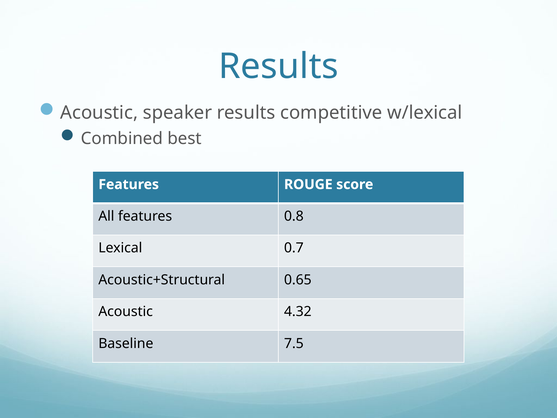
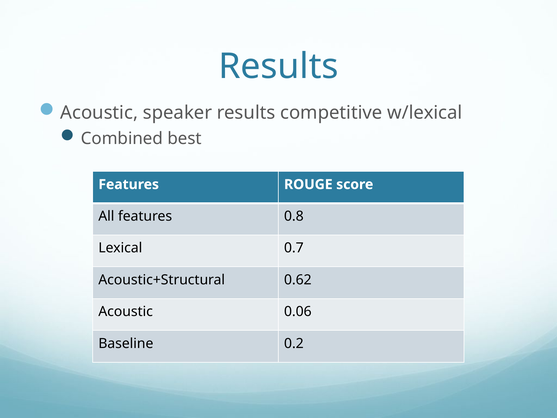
0.65: 0.65 -> 0.62
4.32: 4.32 -> 0.06
7.5: 7.5 -> 0.2
